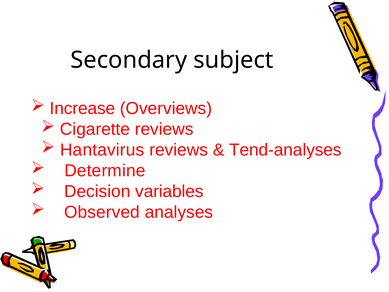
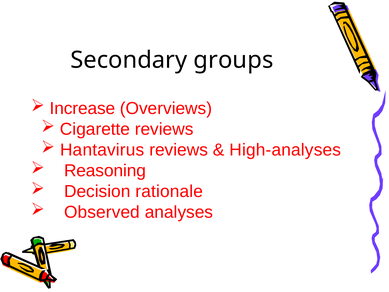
subject: subject -> groups
Tend-analyses: Tend-analyses -> High-analyses
Determine: Determine -> Reasoning
variables: variables -> rationale
